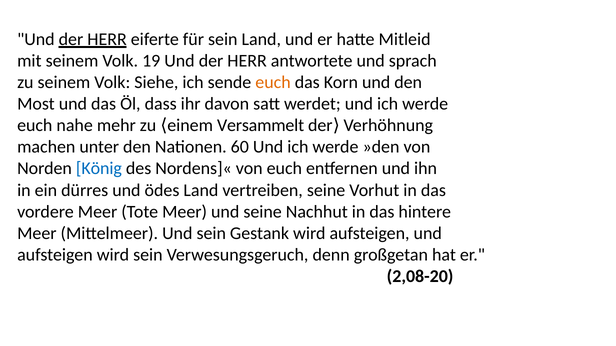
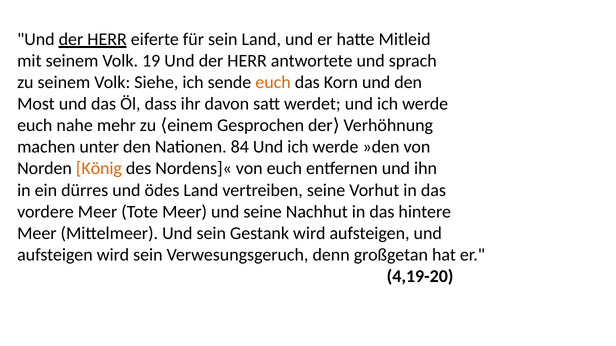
Versammelt: Versammelt -> Gesprochen
60: 60 -> 84
König colour: blue -> orange
2,08-20: 2,08-20 -> 4,19-20
